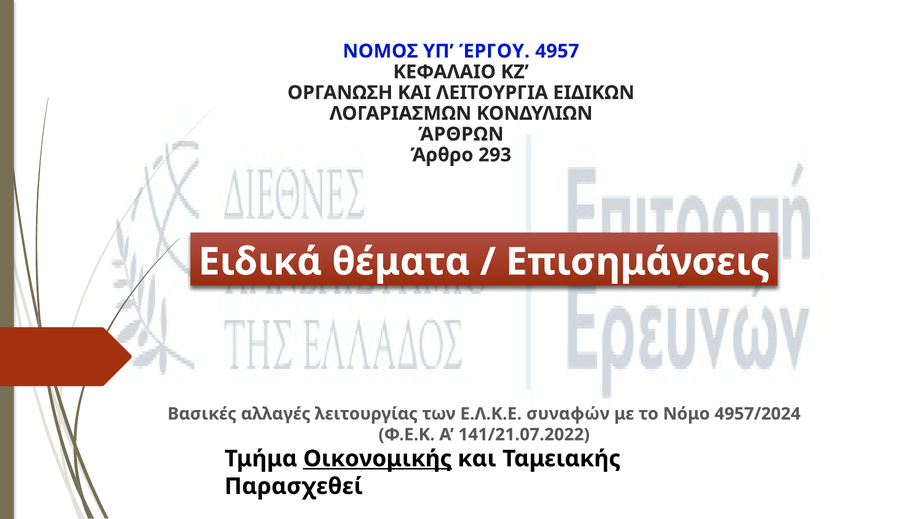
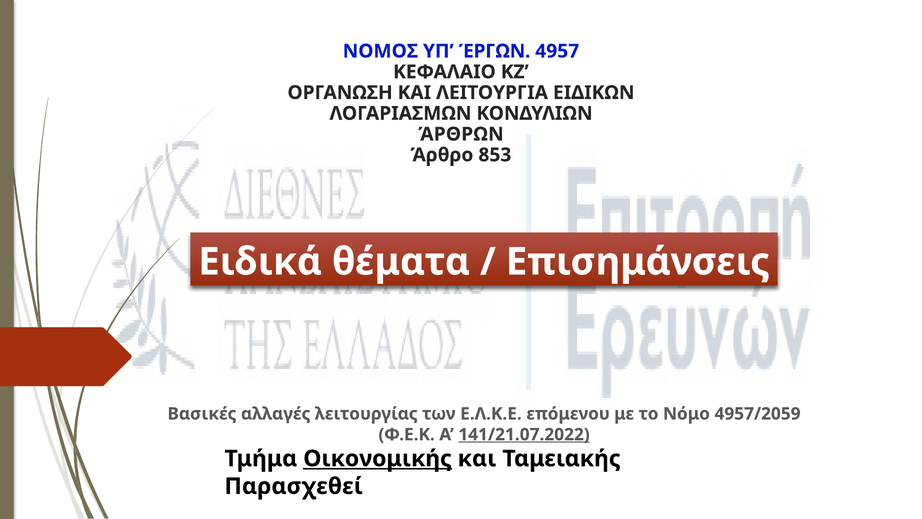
ΈΡΓΟΥ: ΈΡΓΟΥ -> ΈΡΓΩΝ
293: 293 -> 853
συναφών: συναφών -> επόμενου
4957/2024: 4957/2024 -> 4957/2059
141/21.07.2022 underline: none -> present
